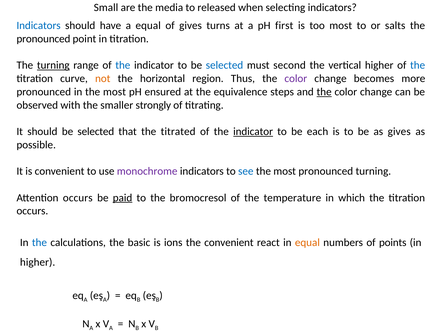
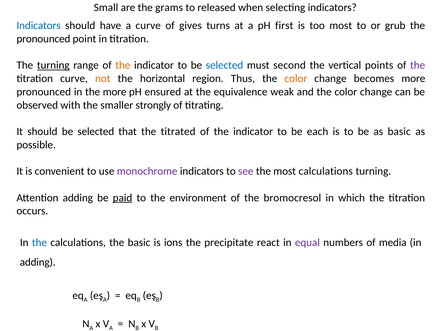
media: media -> grams
a equal: equal -> curve
salts: salts -> grub
the at (123, 65) colour: blue -> orange
vertical higher: higher -> points
the at (418, 65) colour: blue -> purple
color at (296, 79) colour: purple -> orange
in the most: most -> more
steps: steps -> weak
the at (324, 92) underline: present -> none
indicator at (253, 132) underline: present -> none
as gives: gives -> basic
see colour: blue -> purple
most pronounced: pronounced -> calculations
Attention occurs: occurs -> adding
bromocresol: bromocresol -> environment
temperature: temperature -> bromocresol
the convenient: convenient -> precipitate
equal at (307, 243) colour: orange -> purple
points: points -> media
higher at (38, 263): higher -> adding
